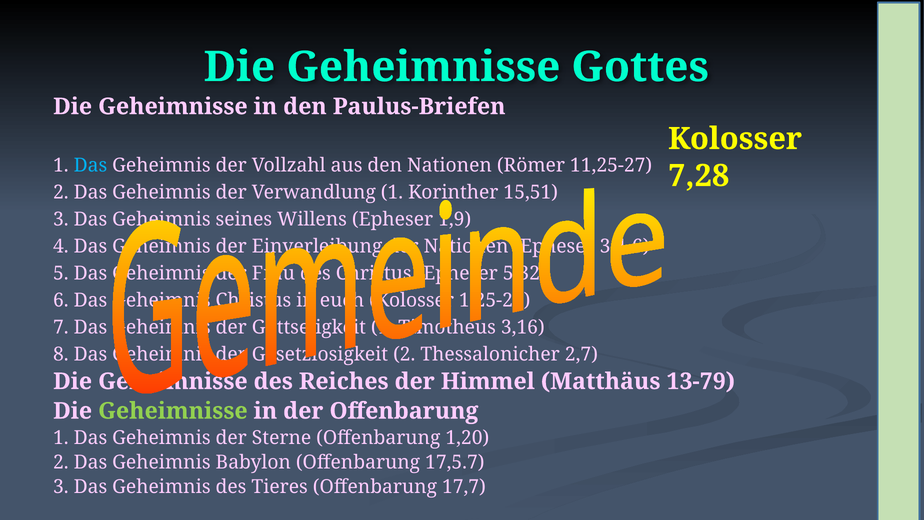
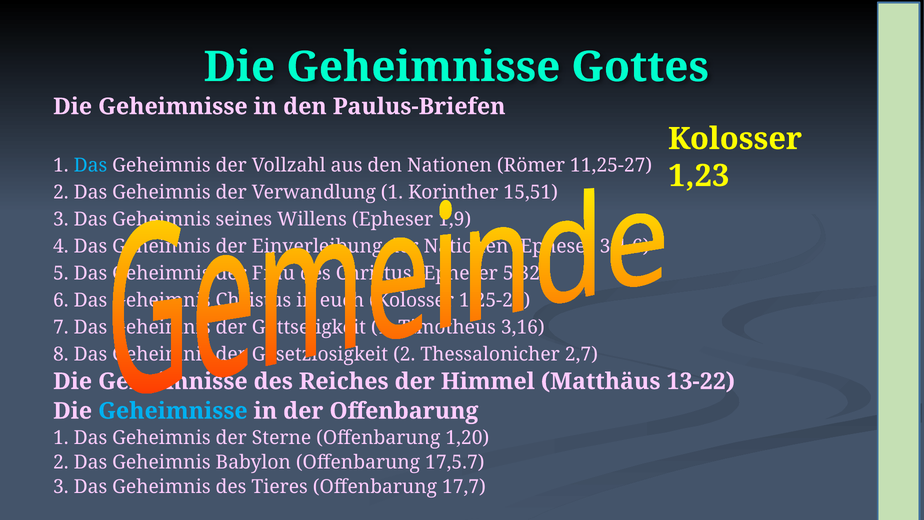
7,28: 7,28 -> 1,23
13-79: 13-79 -> 13-22
Geheimnisse at (173, 411) colour: light green -> light blue
